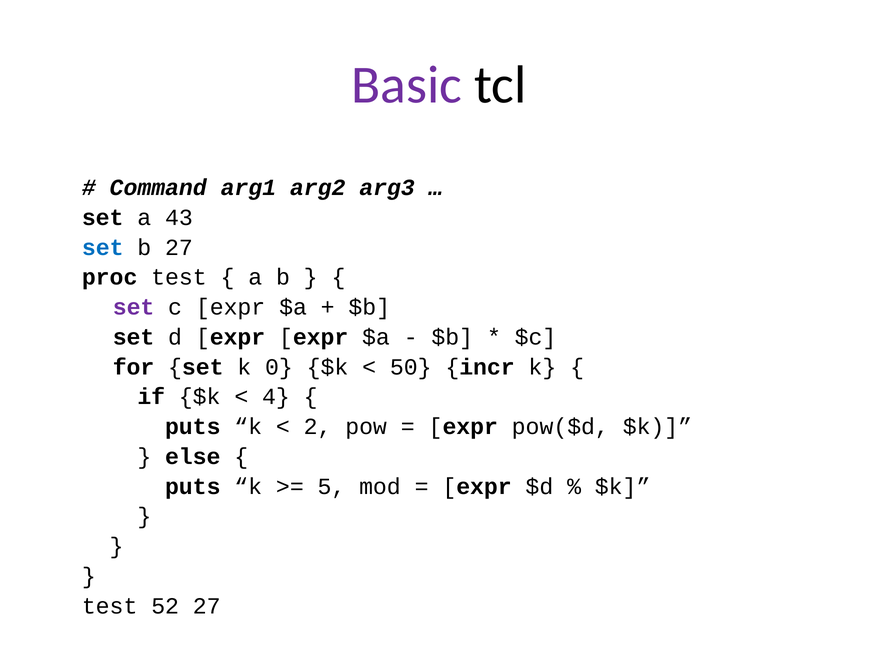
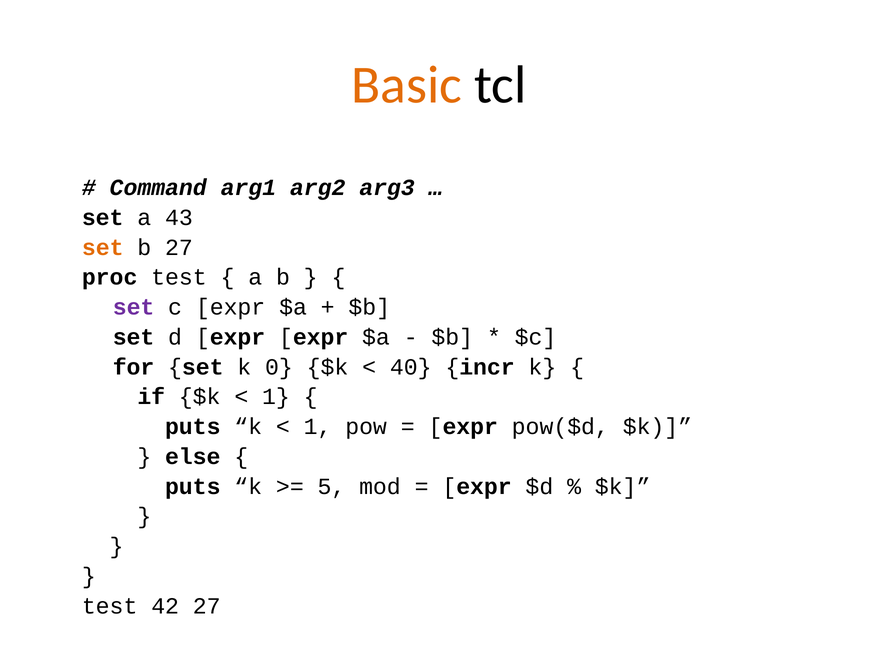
Basic colour: purple -> orange
set at (103, 248) colour: blue -> orange
50: 50 -> 40
4 at (276, 397): 4 -> 1
2 at (318, 427): 2 -> 1
52: 52 -> 42
